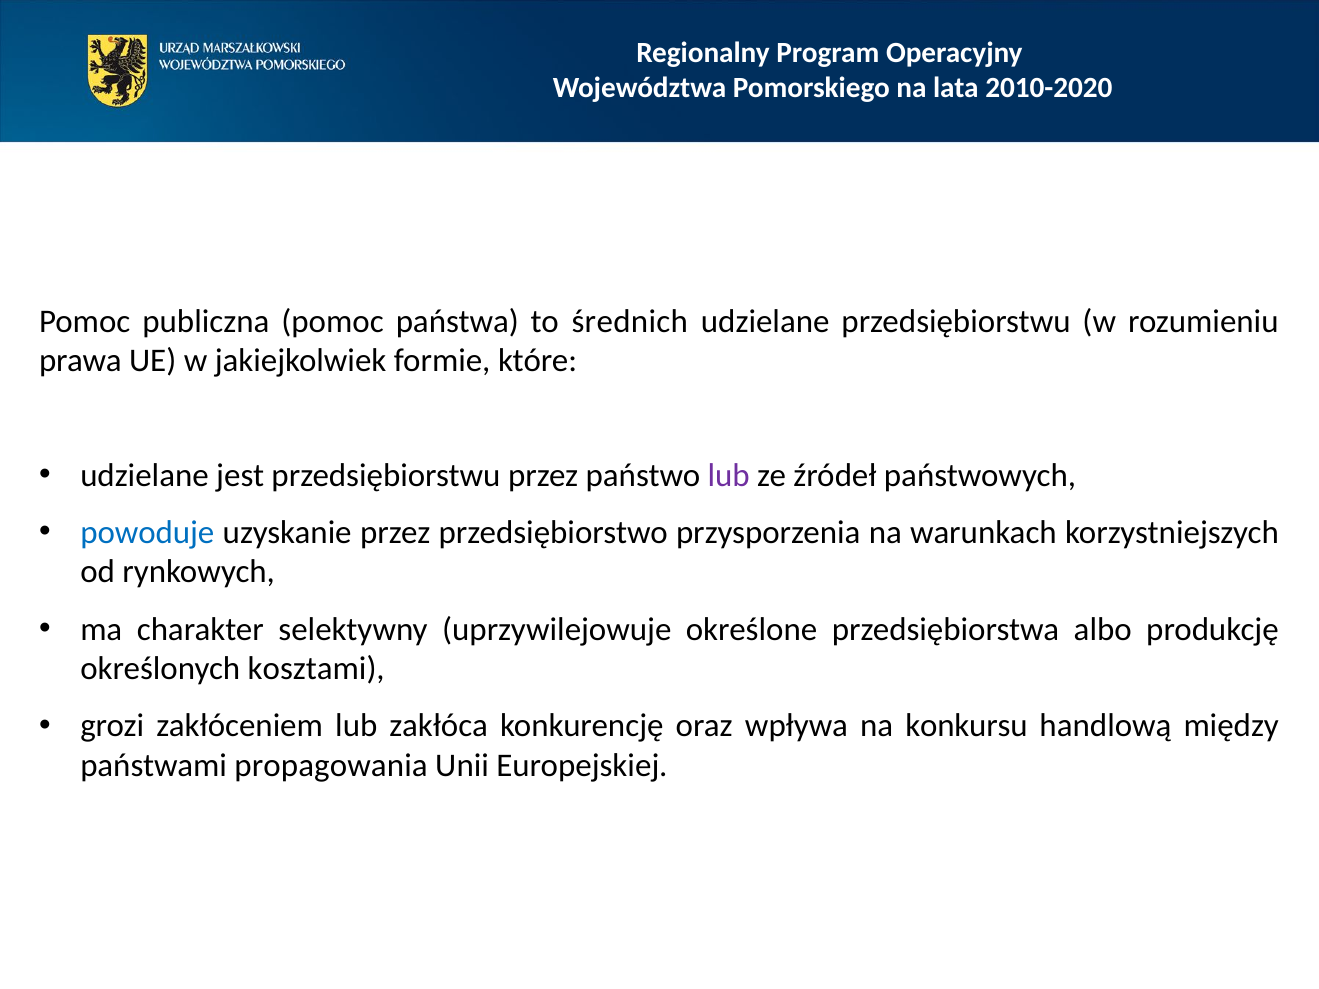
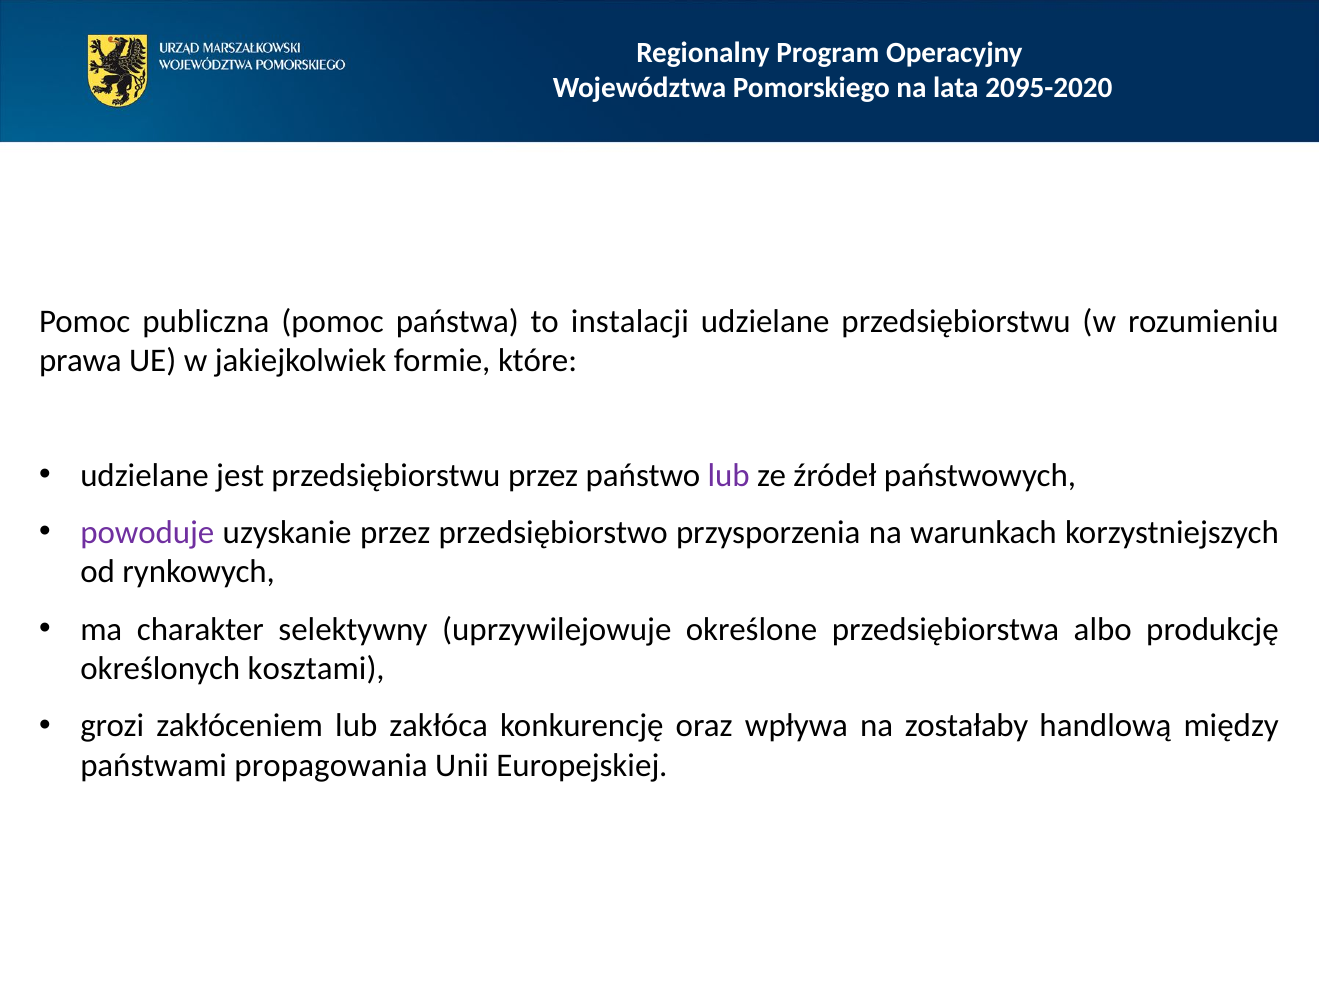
2010-2020: 2010-2020 -> 2095-2020
średnich: średnich -> instalacji
powoduje colour: blue -> purple
konkursu: konkursu -> zostałaby
